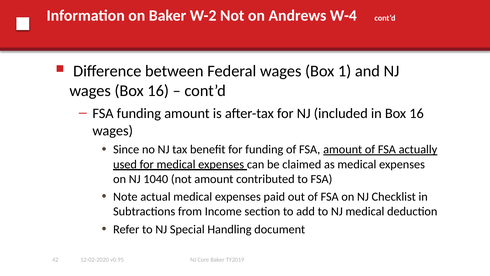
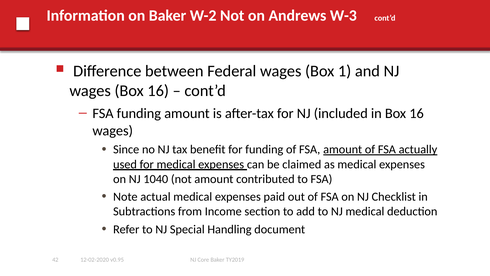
W-4: W-4 -> W-3
